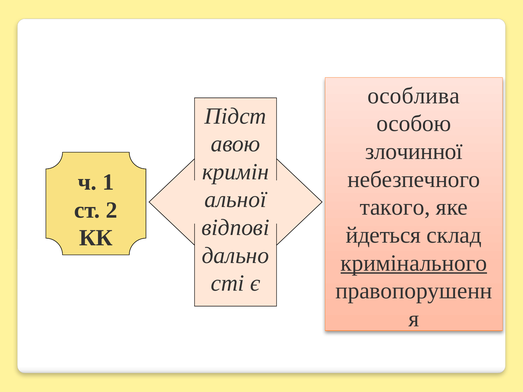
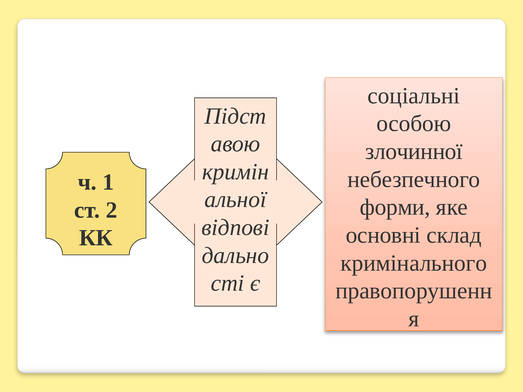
особлива: особлива -> соціальні
такого: такого -> форми
йдеться: йдеться -> основні
кримінального underline: present -> none
